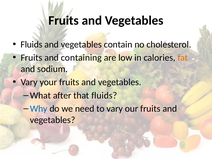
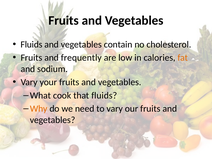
containing: containing -> frequently
after: after -> cook
Why colour: blue -> orange
